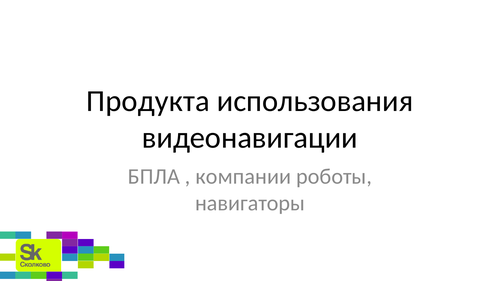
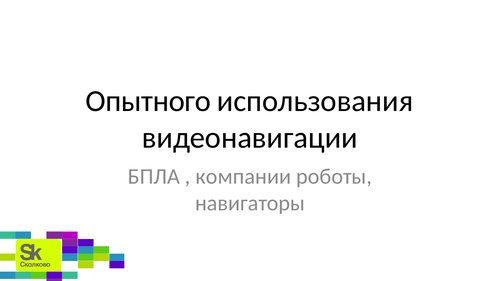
Продукта: Продукта -> Опытного
